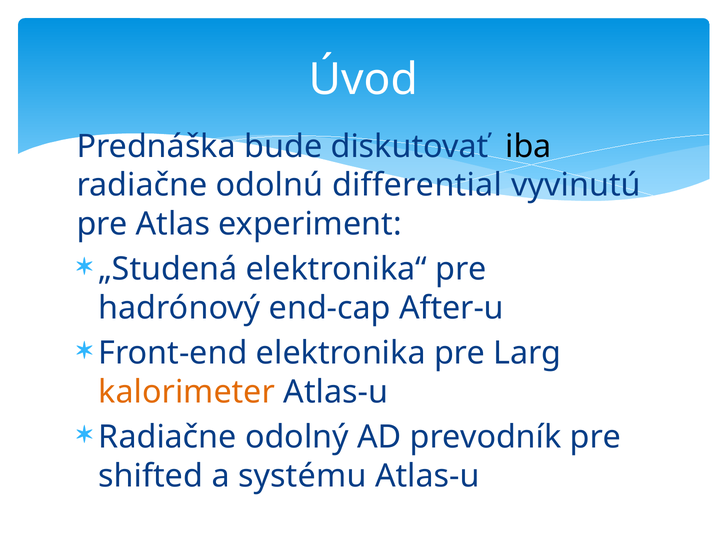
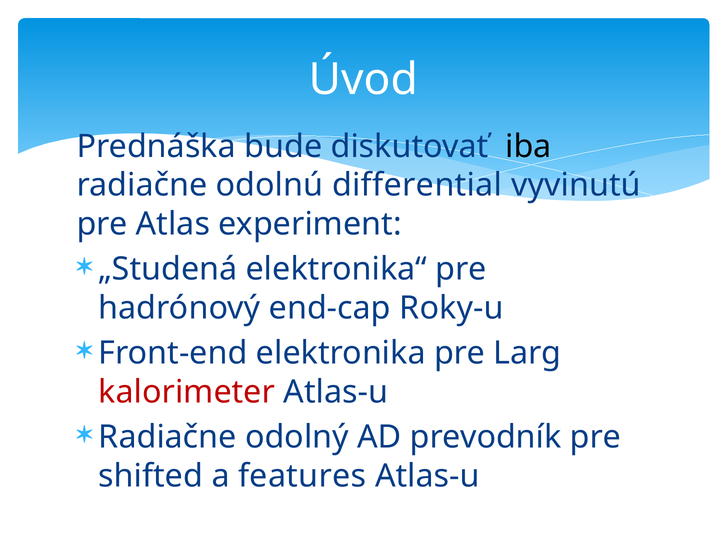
After-u: After-u -> Roky-u
kalorimeter colour: orange -> red
systému: systému -> features
